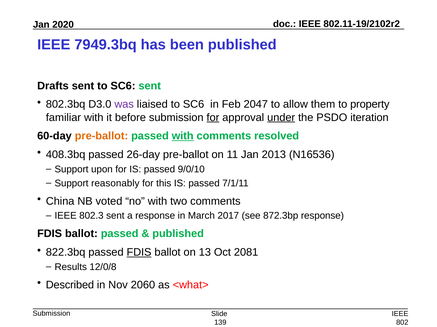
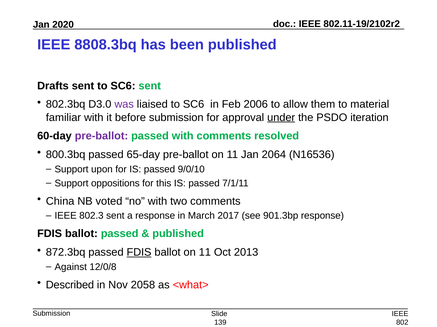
7949.3bq: 7949.3bq -> 8808.3bq
2047: 2047 -> 2006
property: property -> material
for at (213, 118) underline: present -> none
pre-ballot at (101, 136) colour: orange -> purple
with at (183, 136) underline: present -> none
408.3bq: 408.3bq -> 800.3bq
26-day: 26-day -> 65-day
2013: 2013 -> 2064
reasonably: reasonably -> oppositions
872.3bp: 872.3bp -> 901.3bp
822.3bq: 822.3bq -> 872.3bq
ballot on 13: 13 -> 11
2081: 2081 -> 2013
Results: Results -> Against
2060: 2060 -> 2058
